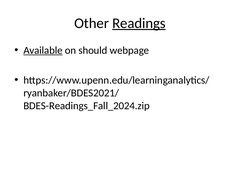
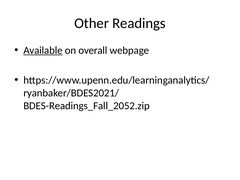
Readings underline: present -> none
should: should -> overall
BDES-Readings_Fall_2024.zip: BDES-Readings_Fall_2024.zip -> BDES-Readings_Fall_2052.zip
